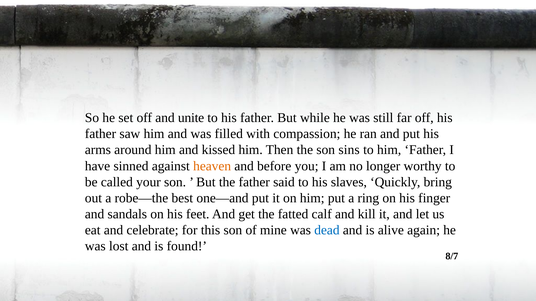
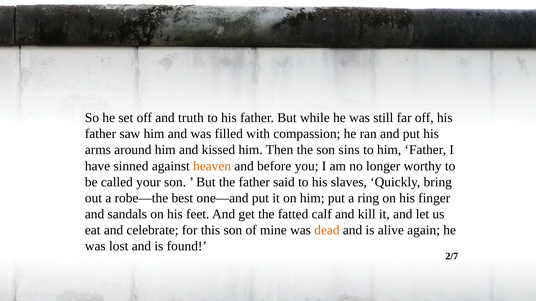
unite: unite -> truth
dead colour: blue -> orange
8/7: 8/7 -> 2/7
